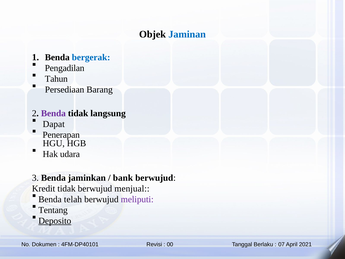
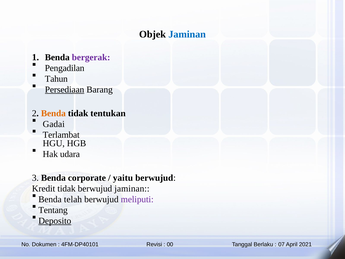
bergerak colour: blue -> purple
Persediaan underline: none -> present
Benda at (53, 113) colour: purple -> orange
langsung: langsung -> tentukan
Dapat: Dapat -> Gadai
Penerapan: Penerapan -> Terlambat
jaminkan: jaminkan -> corporate
bank: bank -> yaitu
berwujud menjual: menjual -> jaminan
